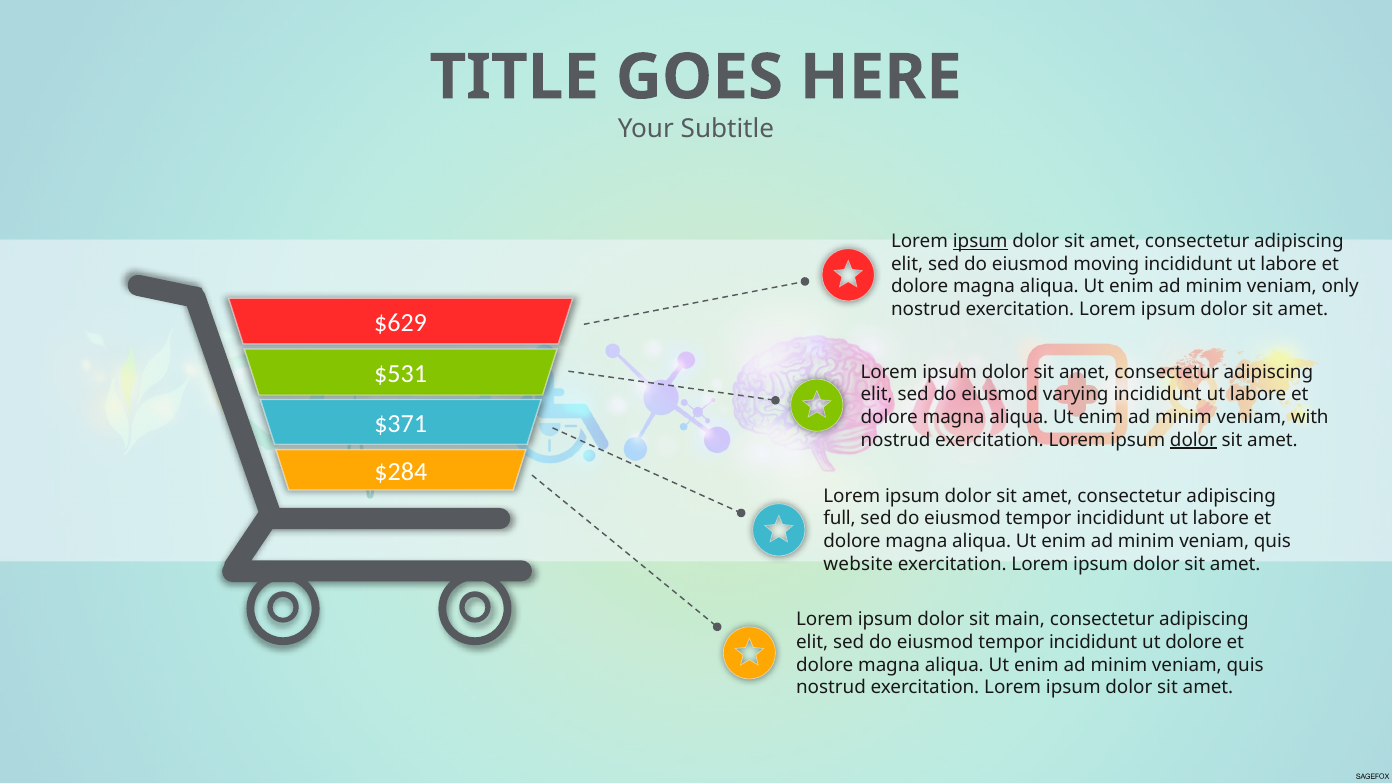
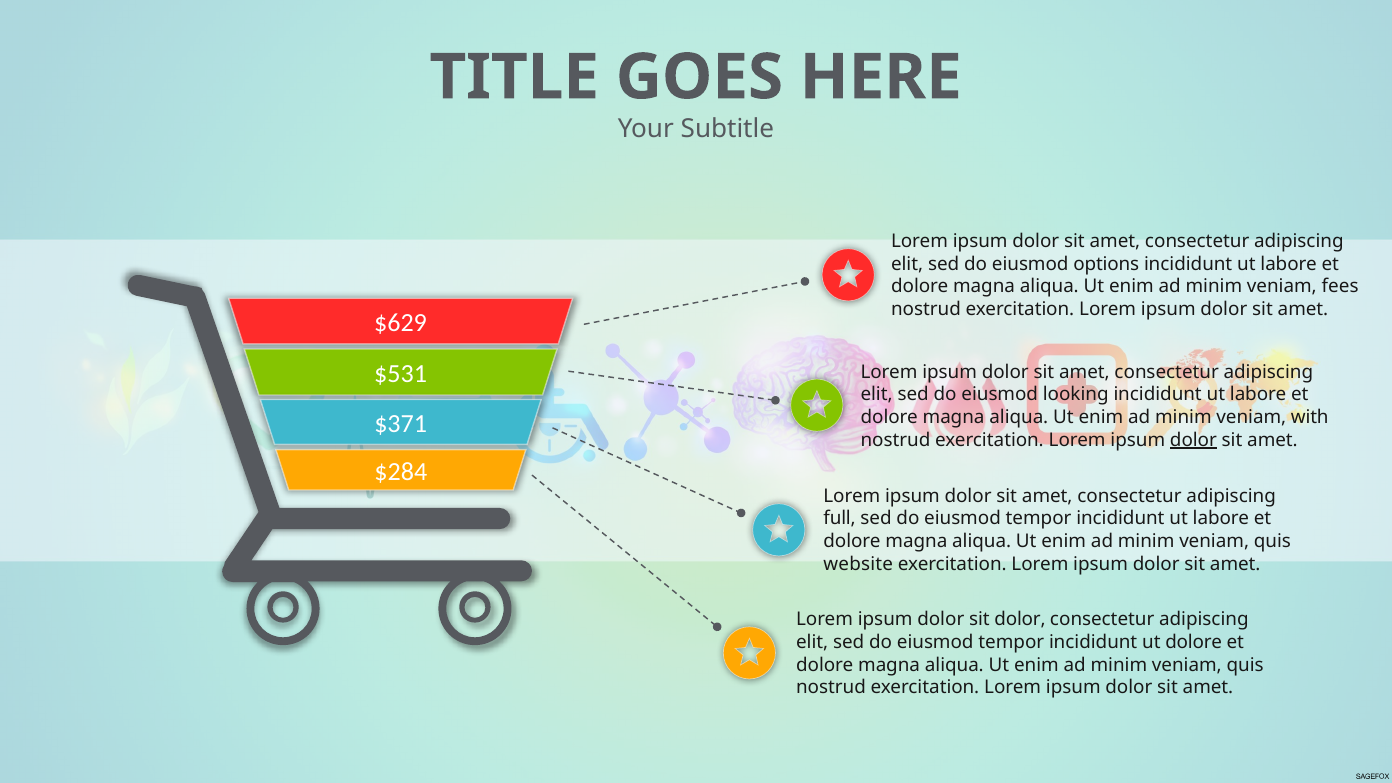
ipsum at (980, 241) underline: present -> none
moving: moving -> options
only: only -> fees
varying: varying -> looking
sit main: main -> dolor
